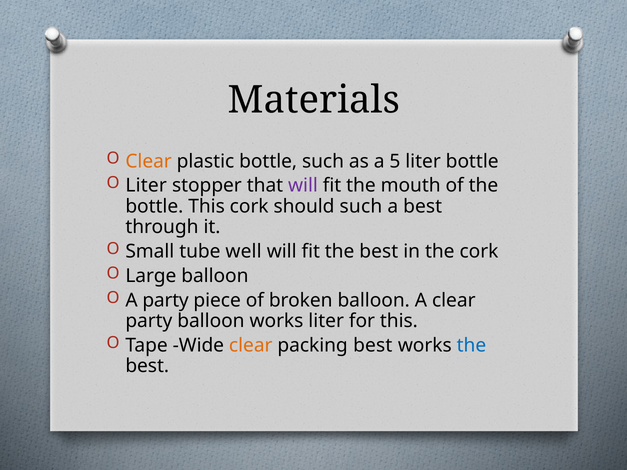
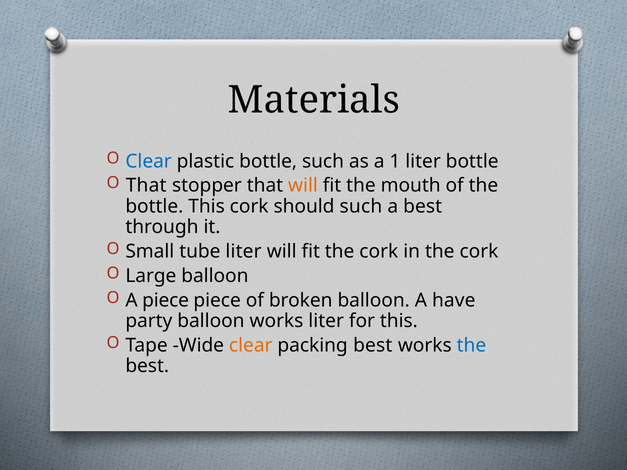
Clear at (149, 161) colour: orange -> blue
5: 5 -> 1
Liter at (146, 186): Liter -> That
will at (303, 186) colour: purple -> orange
tube well: well -> liter
fit the best: best -> cork
A party: party -> piece
A clear: clear -> have
